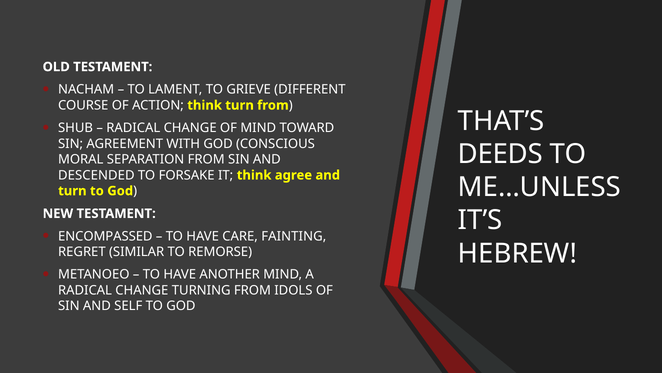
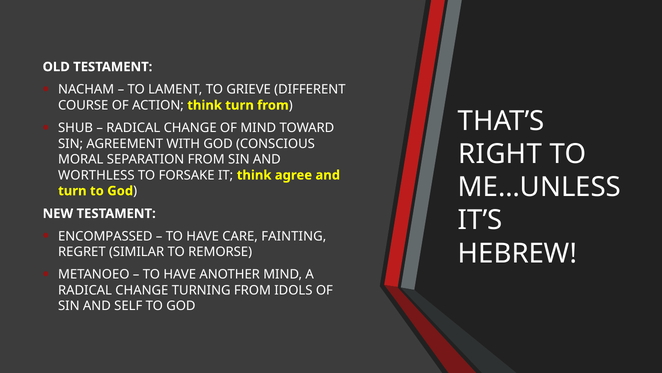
DEEDS: DEEDS -> RIGHT
DESCENDED: DESCENDED -> WORTHLESS
